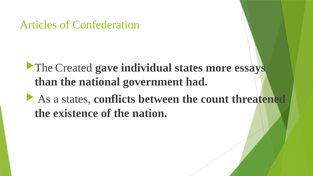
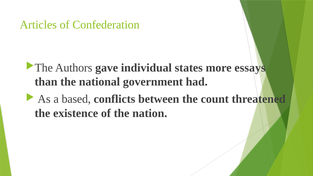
Created: Created -> Authors
a states: states -> based
